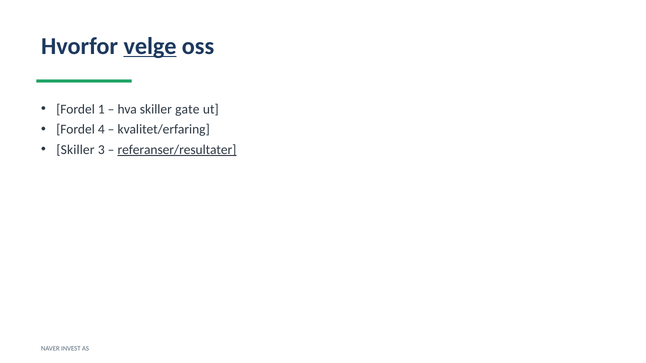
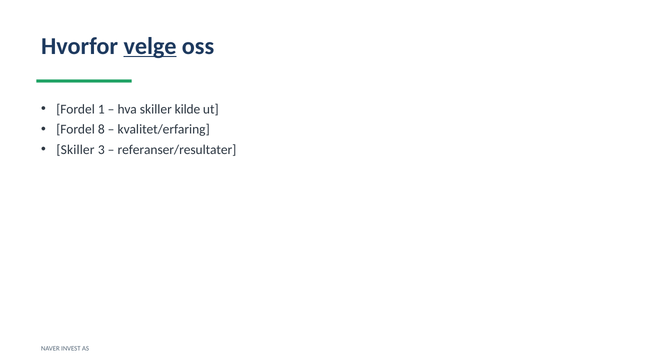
gate: gate -> kilde
4: 4 -> 8
referanser/resultater underline: present -> none
